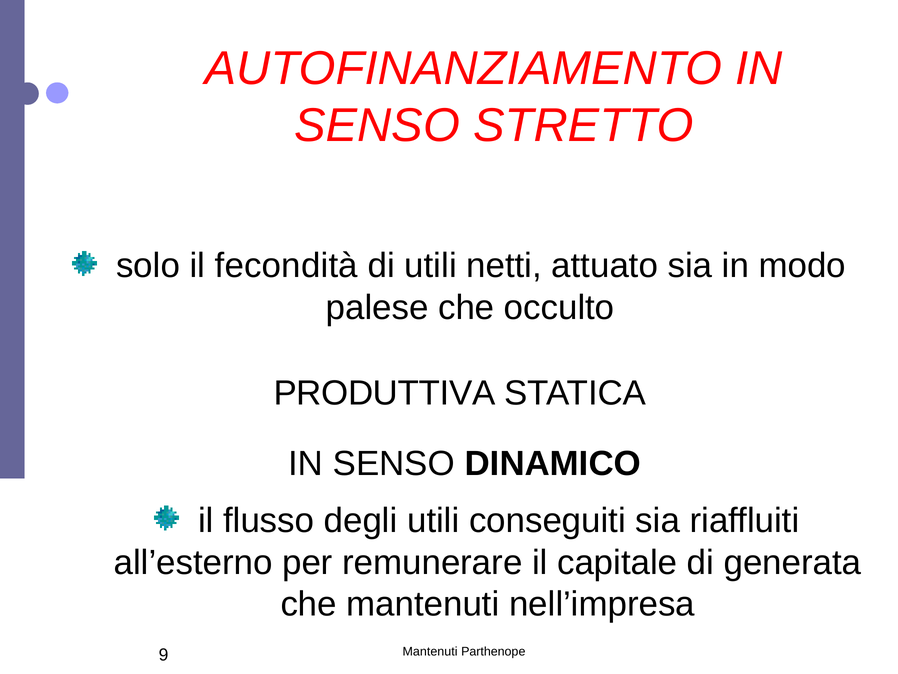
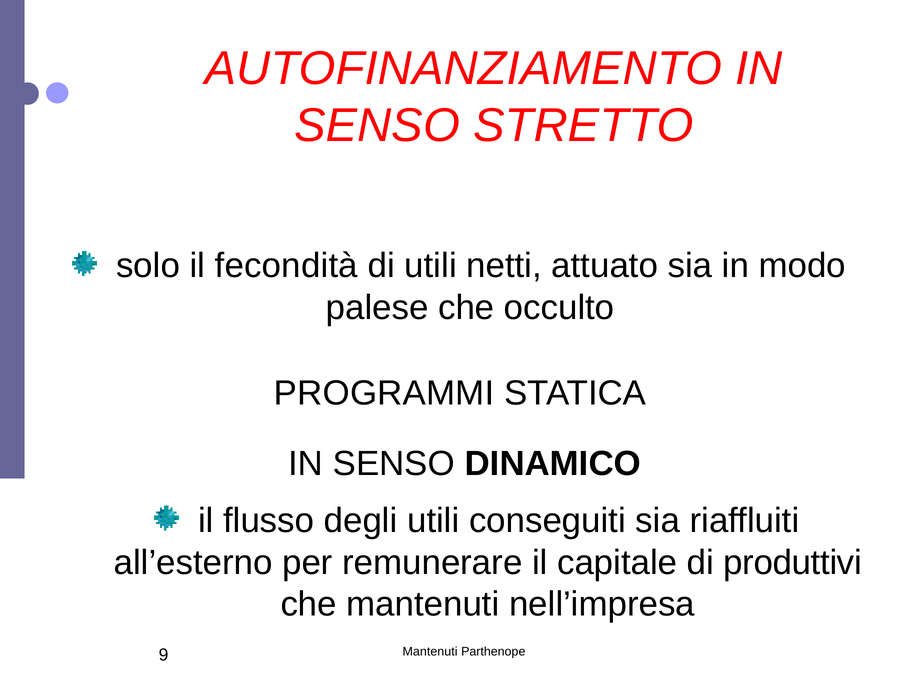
PRODUTTIVA: PRODUTTIVA -> PROGRAMMI
generata: generata -> produttivi
